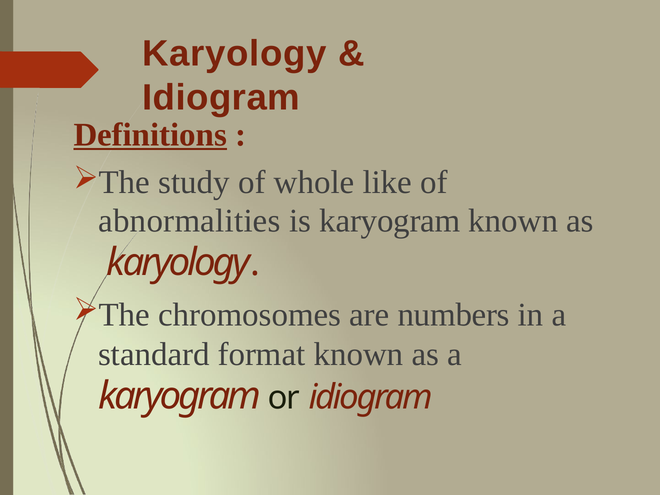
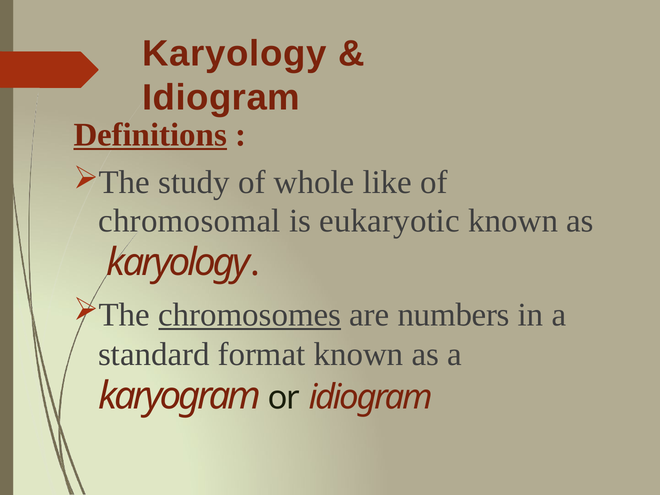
abnormalities: abnormalities -> chromosomal
is karyogram: karyogram -> eukaryotic
chromosomes underline: none -> present
